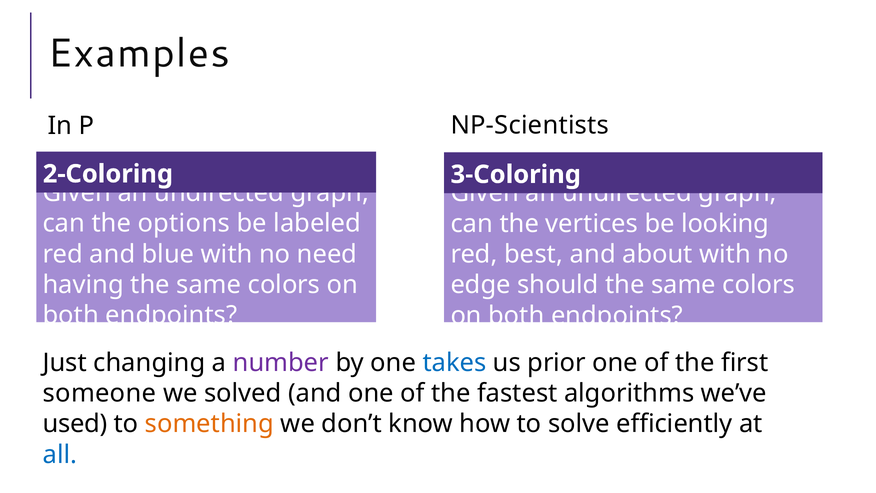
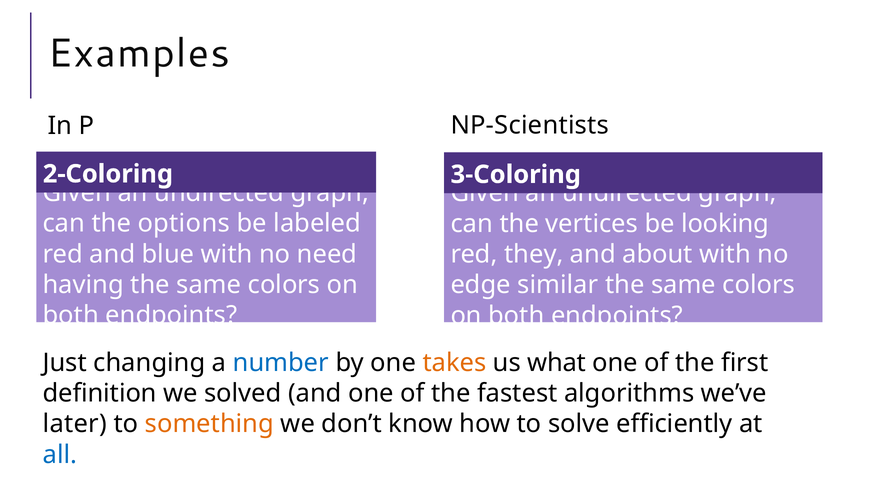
best: best -> they
should: should -> similar
number colour: purple -> blue
takes colour: blue -> orange
prior: prior -> what
someone: someone -> definition
used: used -> later
